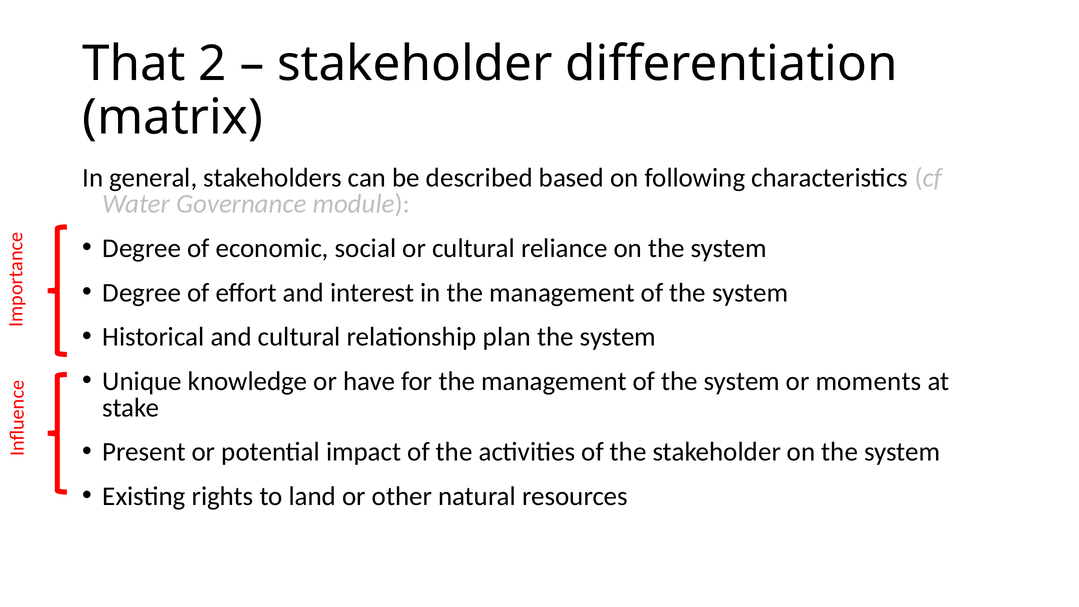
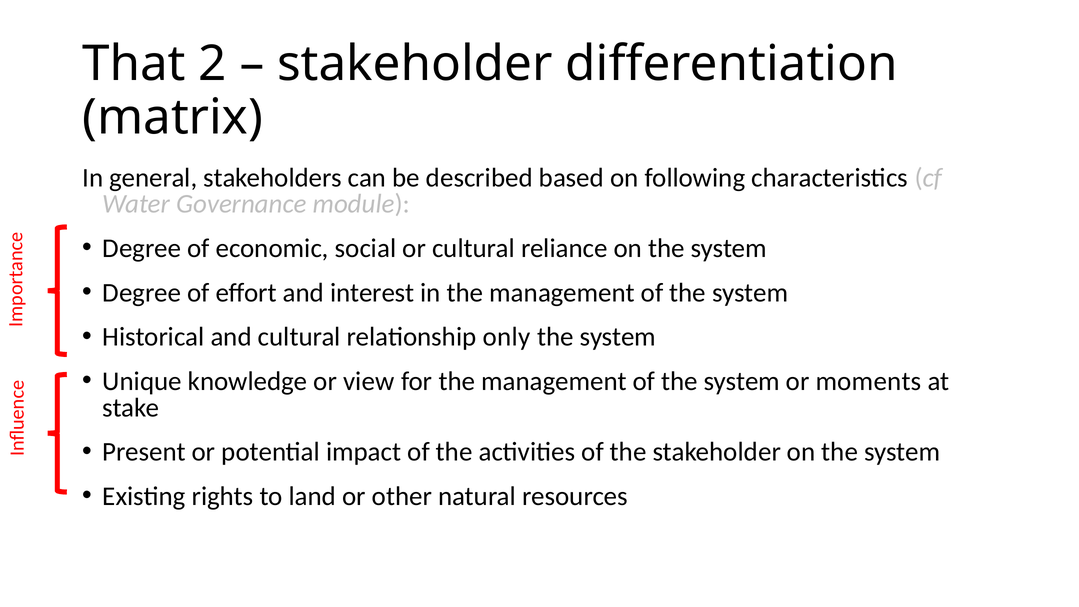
plan: plan -> only
have: have -> view
